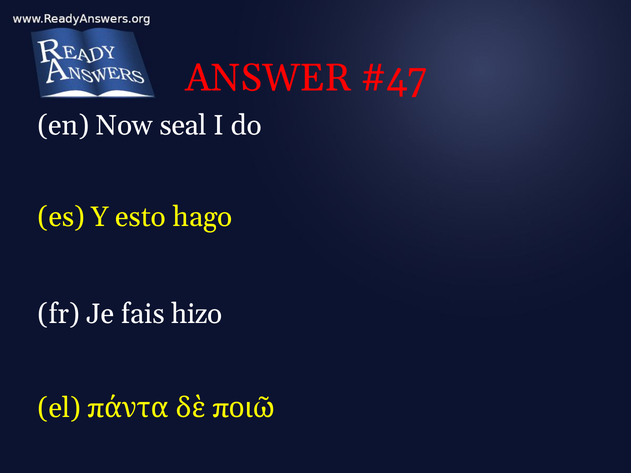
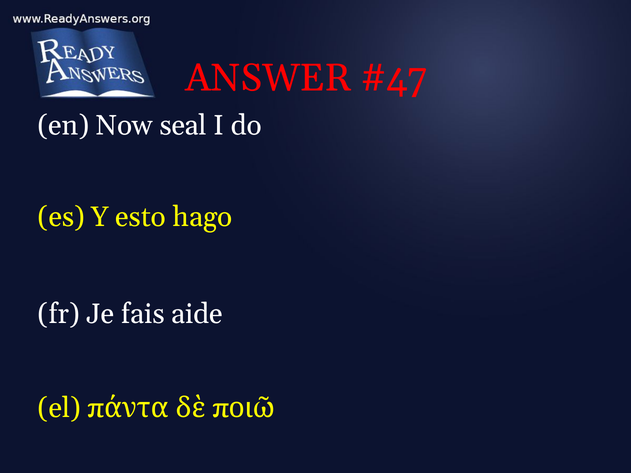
hizo: hizo -> aide
